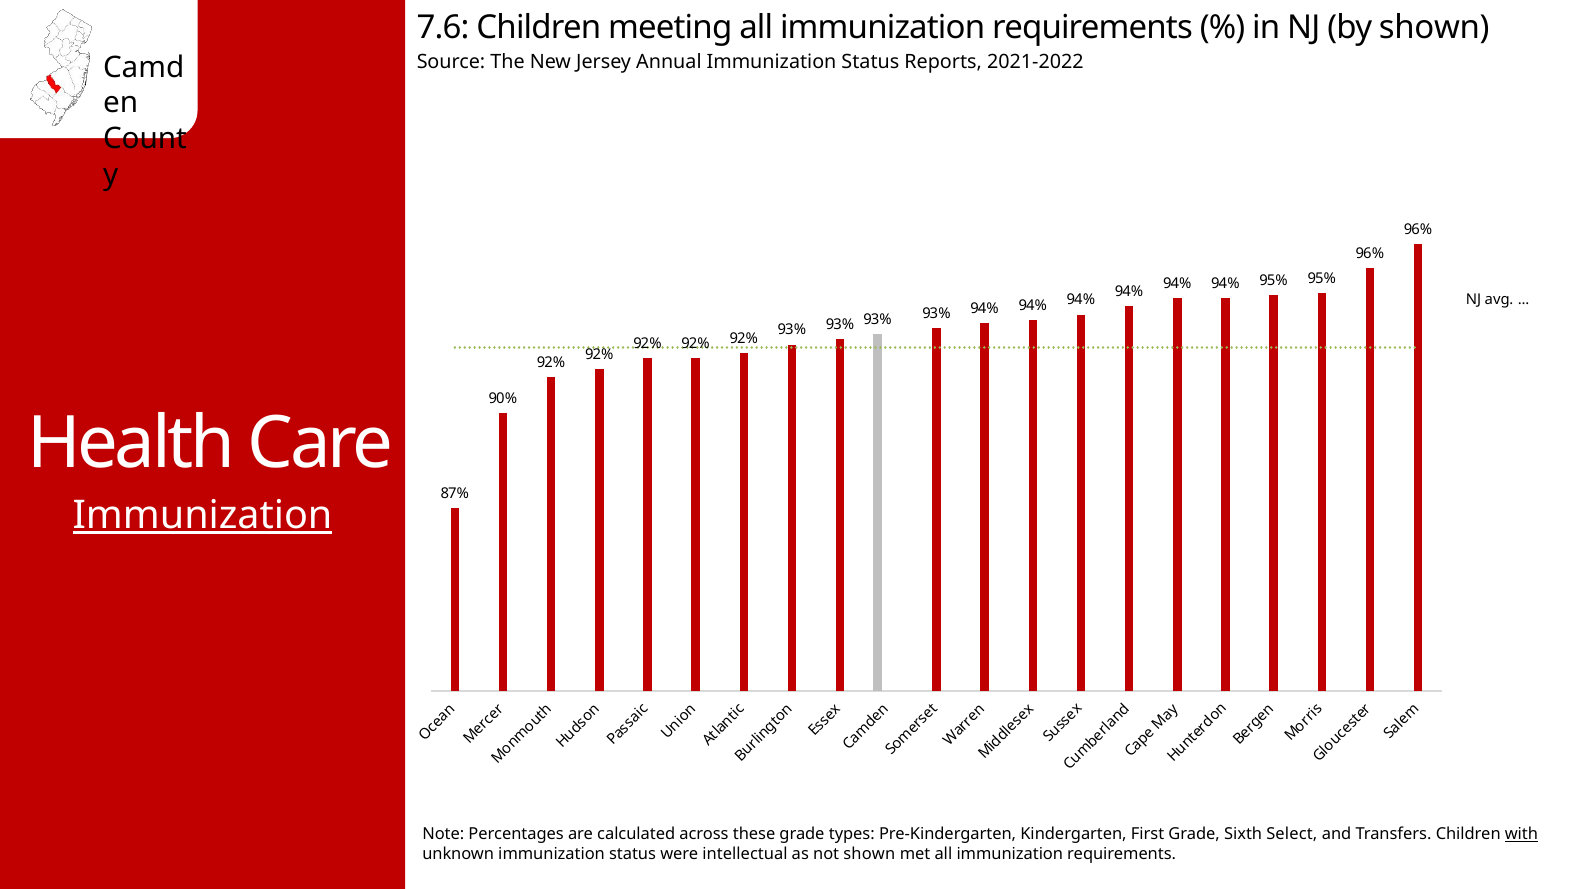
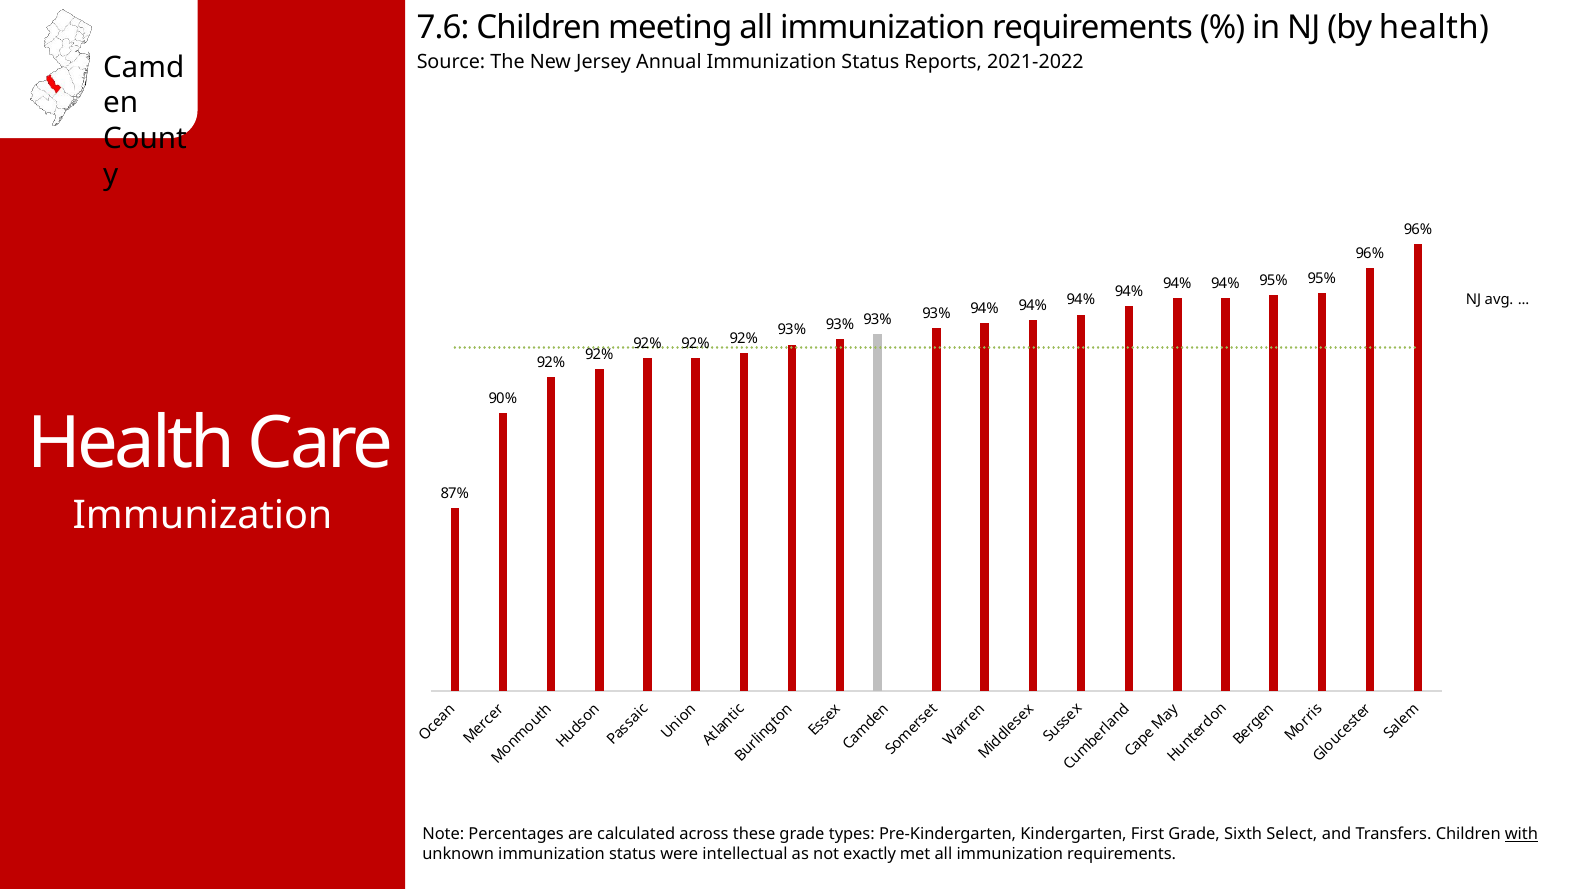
by shown: shown -> health
Immunization at (202, 516) underline: present -> none
not shown: shown -> exactly
